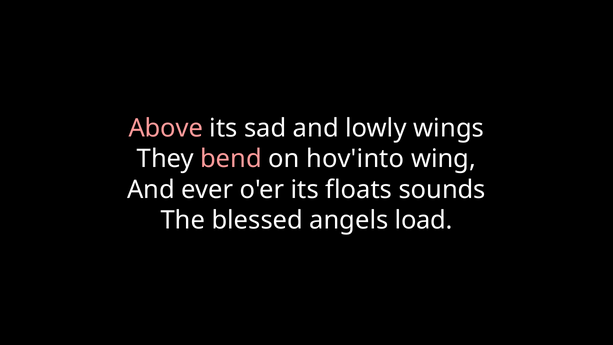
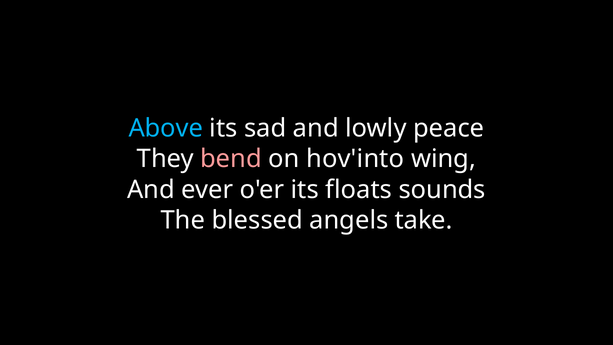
Above colour: pink -> light blue
wings: wings -> peace
load: load -> take
